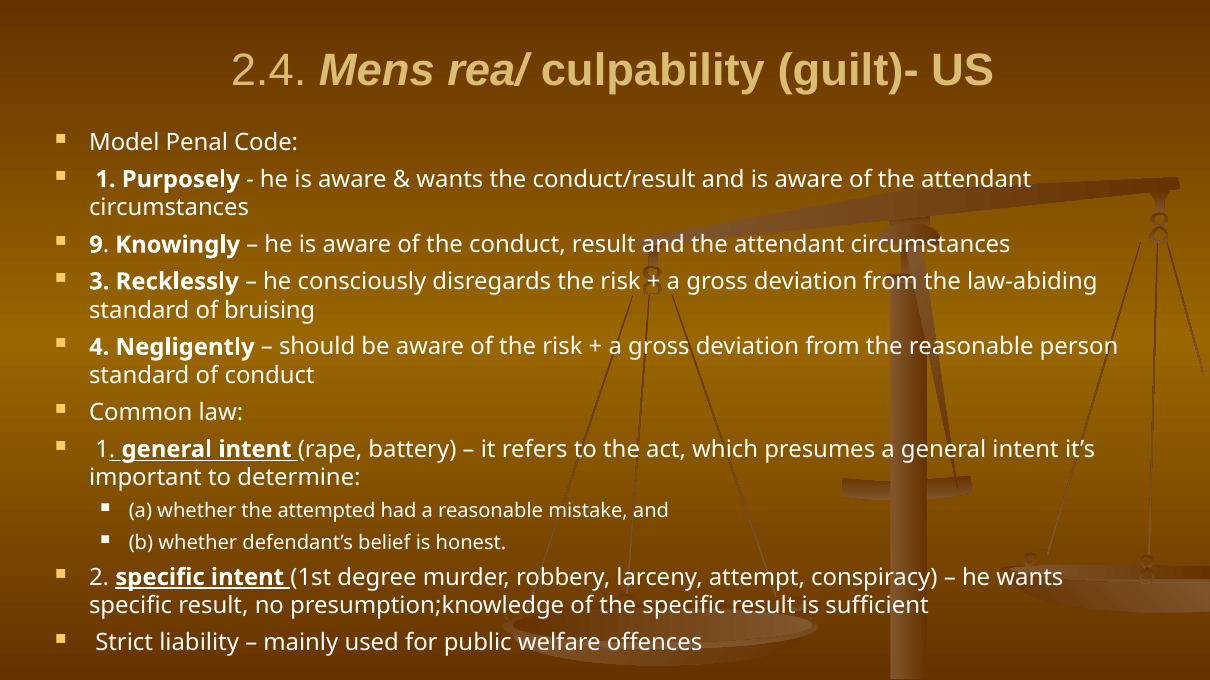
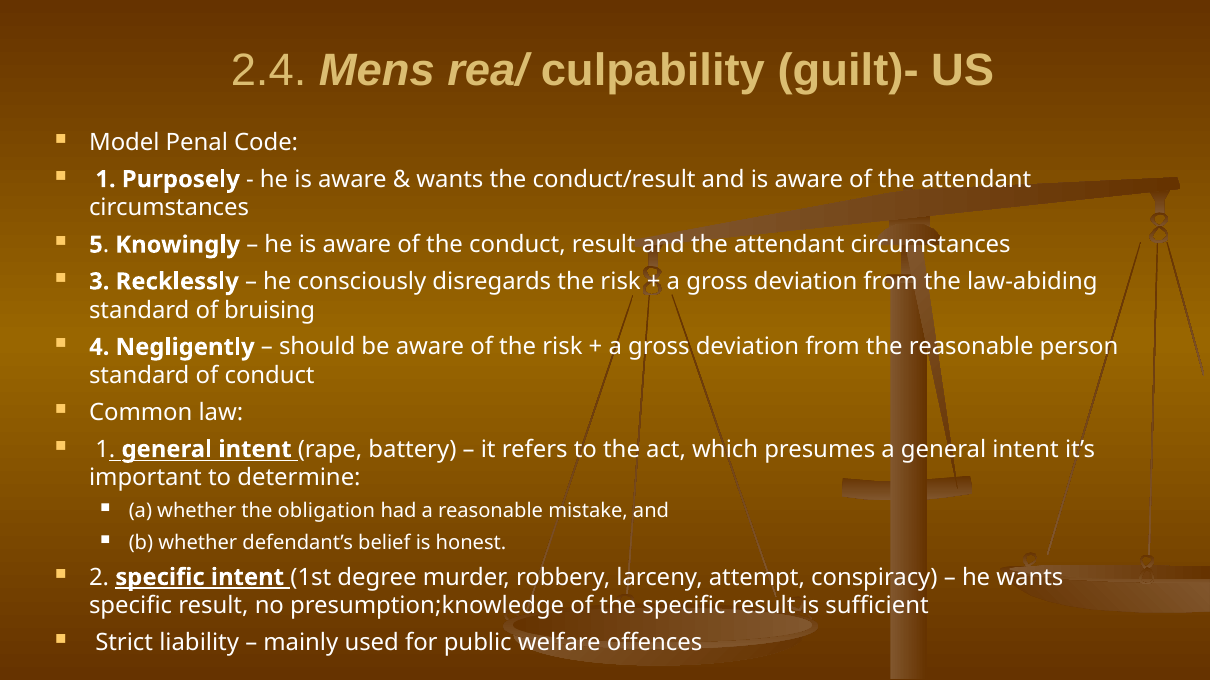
9: 9 -> 5
attempted: attempted -> obligation
